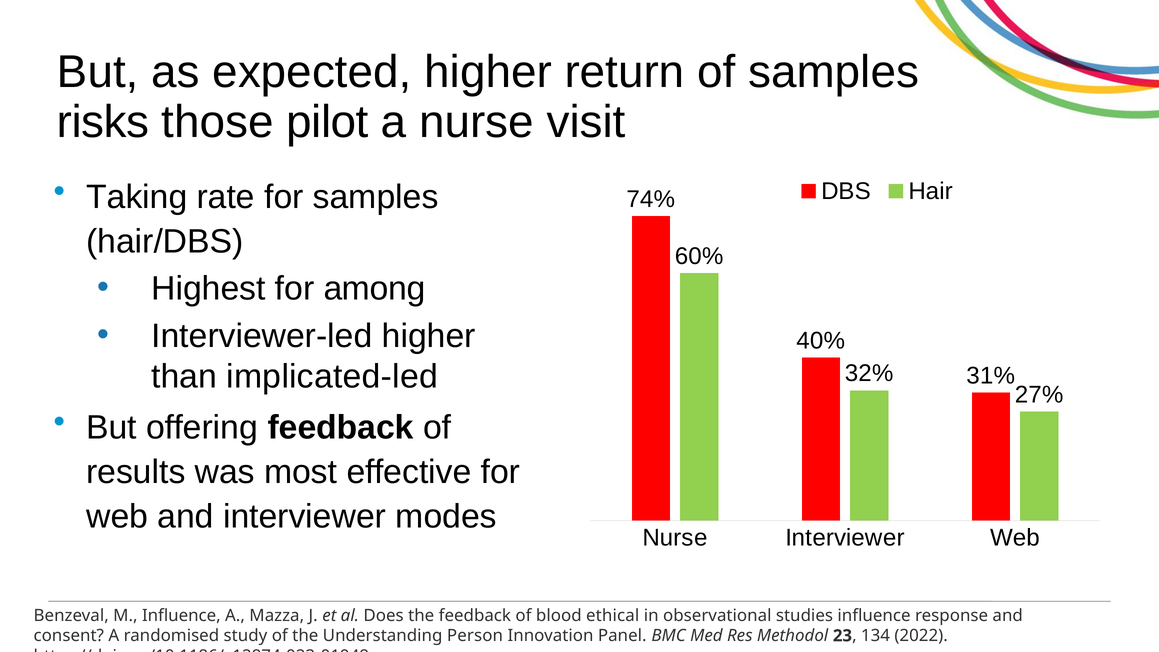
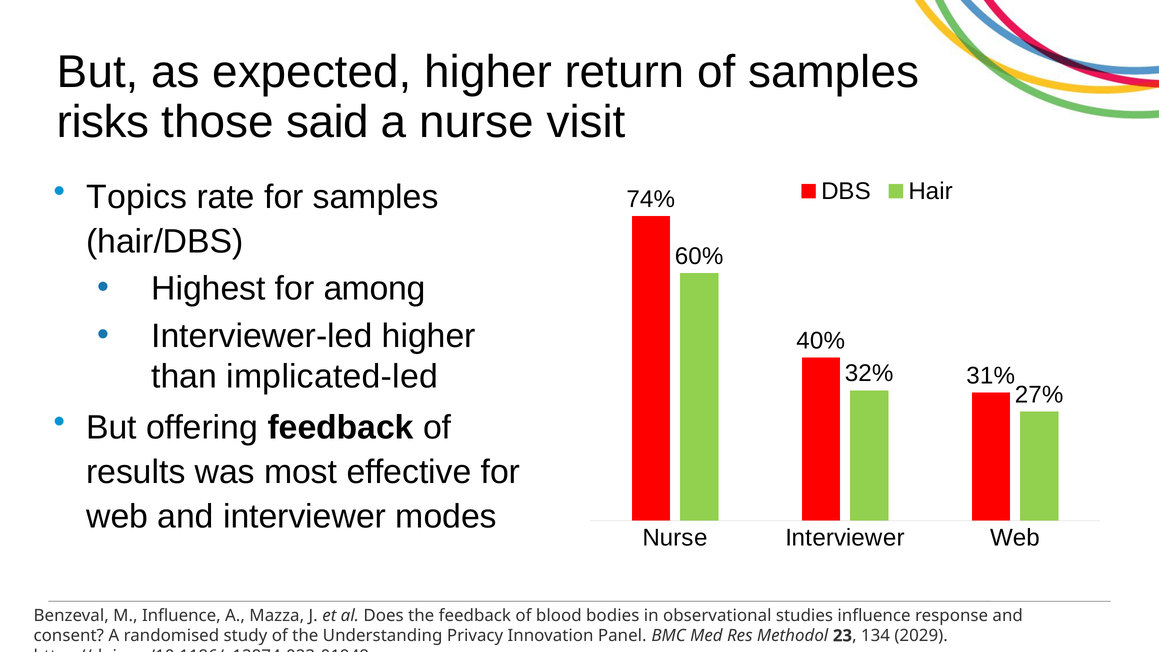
pilot: pilot -> said
Taking: Taking -> Topics
ethical: ethical -> bodies
Person: Person -> Privacy
2022: 2022 -> 2029
